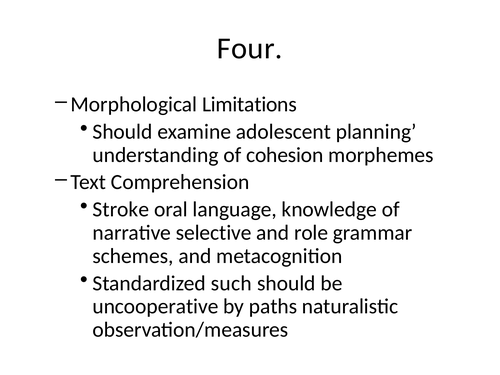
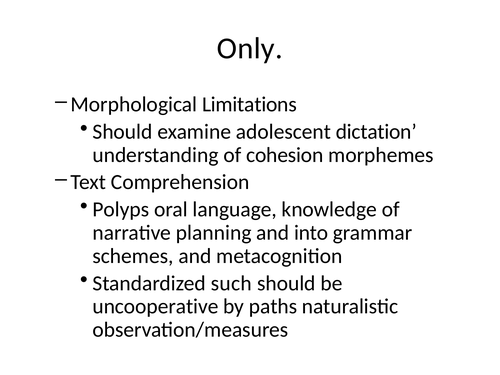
Four: Four -> Only
planning: planning -> dictation
Stroke: Stroke -> Polyps
selective: selective -> planning
role: role -> into
